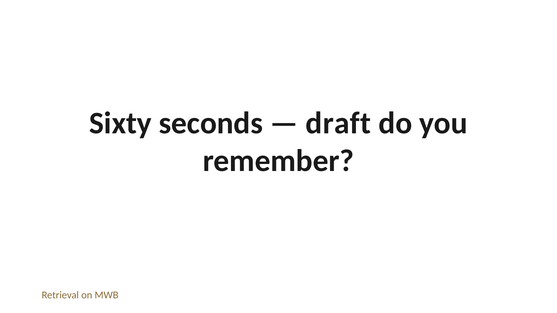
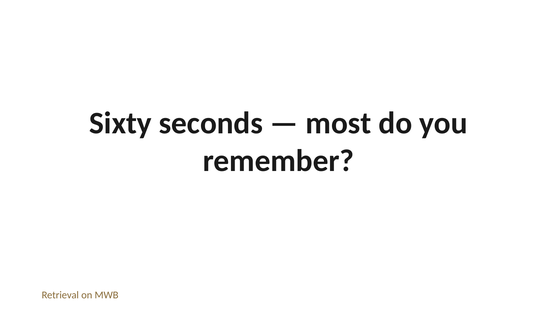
draft: draft -> most
